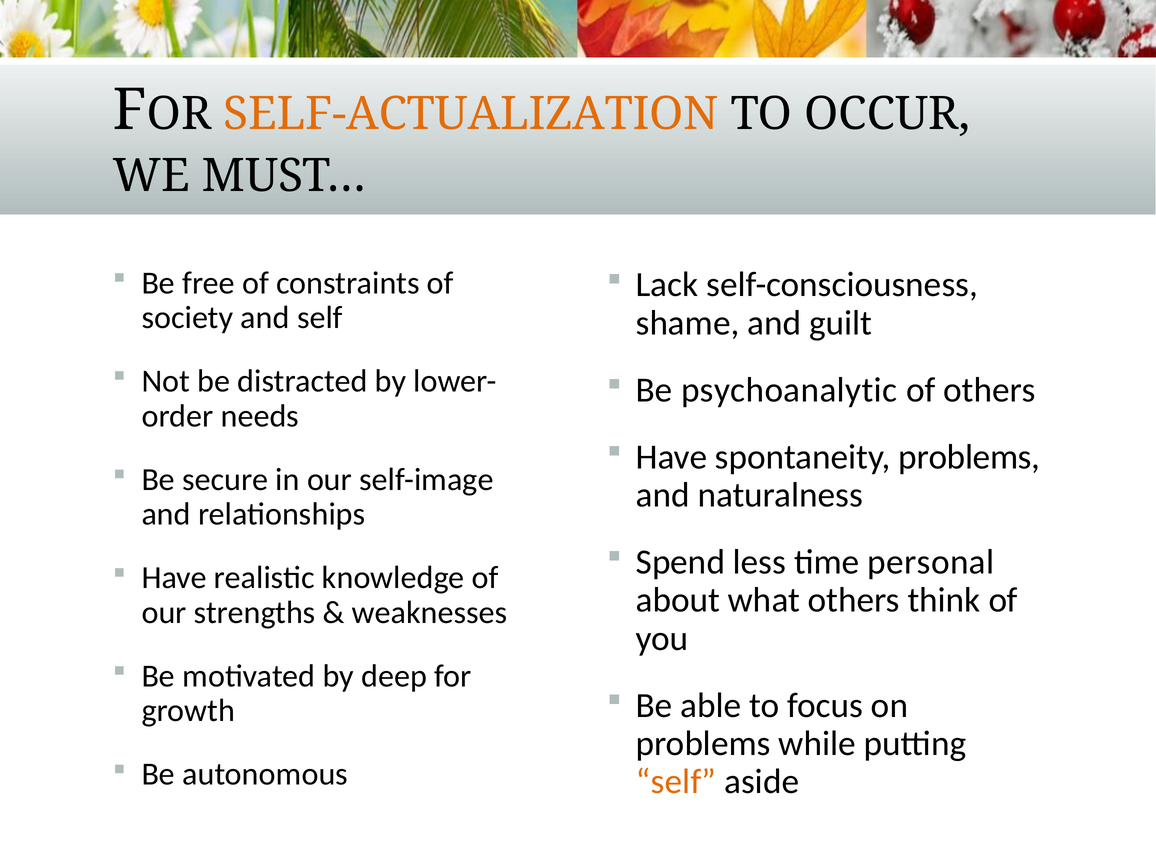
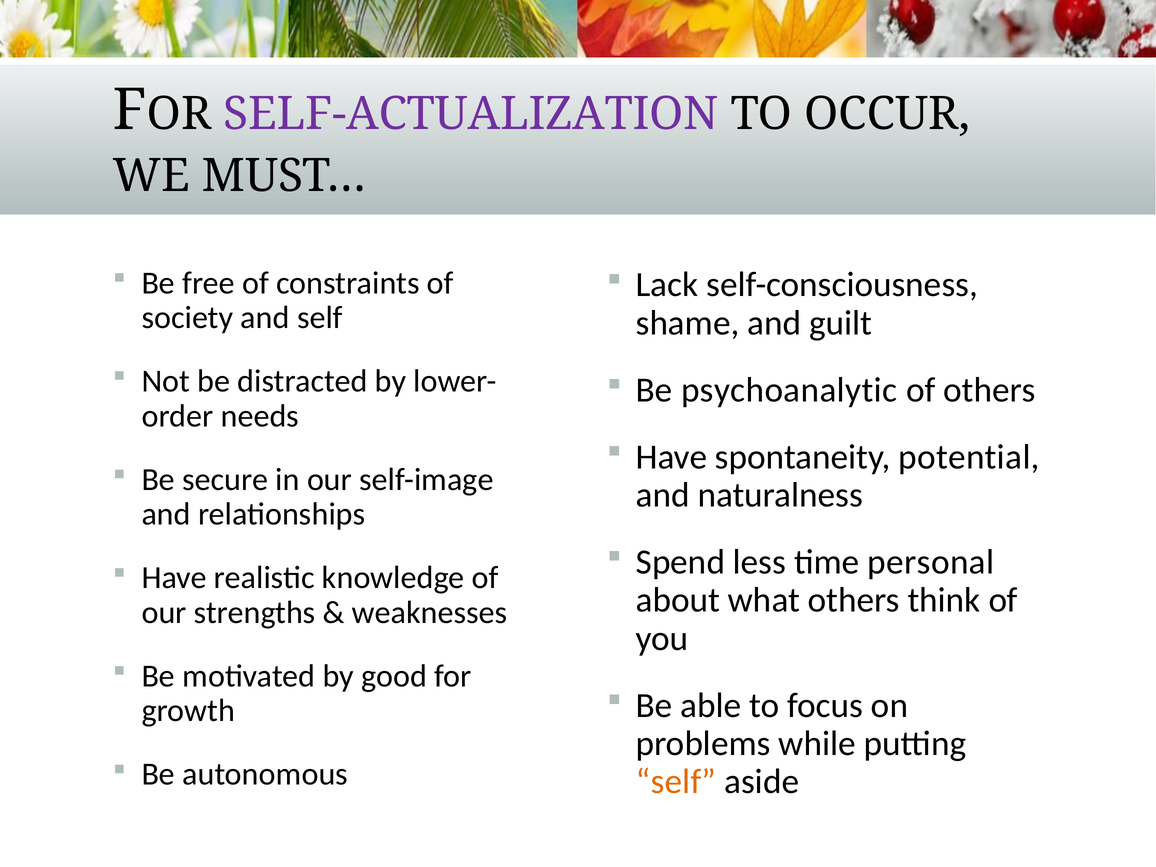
SELF-ACTUALIZATION colour: orange -> purple
spontaneity problems: problems -> potential
deep: deep -> good
